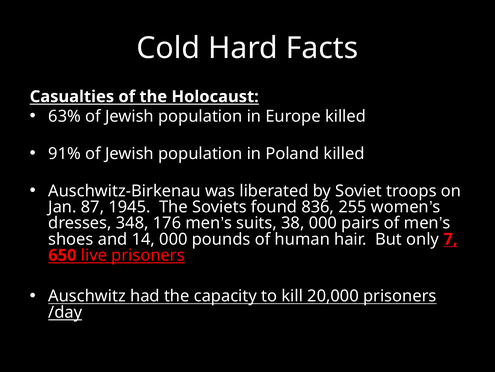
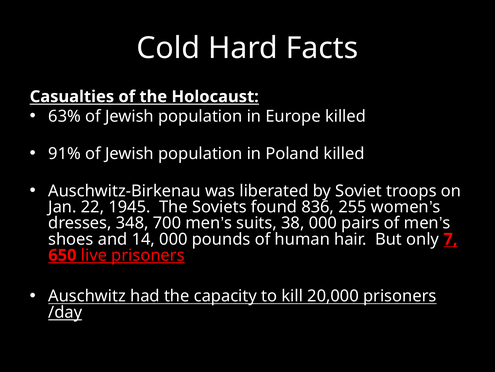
87: 87 -> 22
176: 176 -> 700
